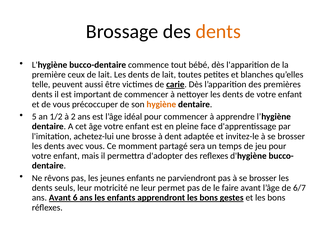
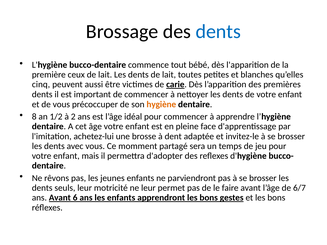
dents at (218, 32) colour: orange -> blue
telle: telle -> cinq
5: 5 -> 8
